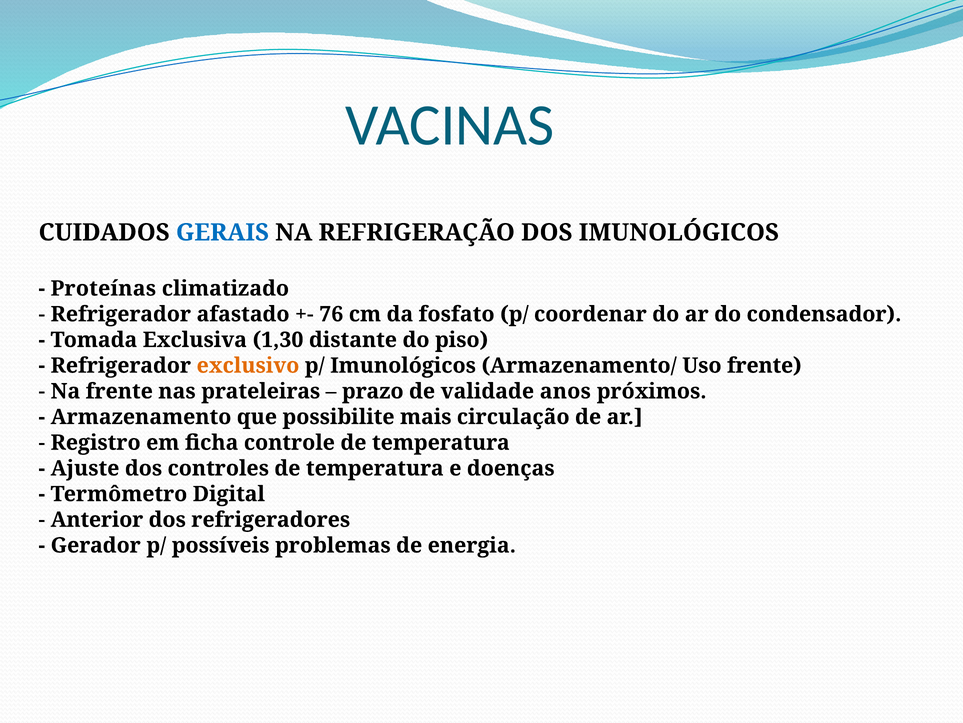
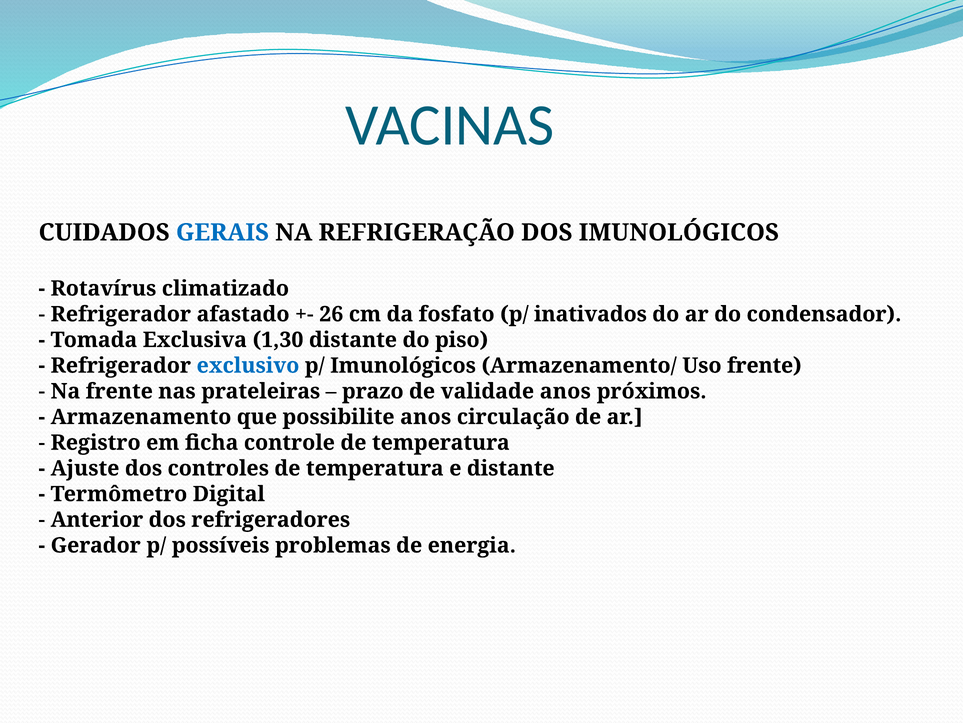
Proteínas: Proteínas -> Rotavírus
76: 76 -> 26
coordenar: coordenar -> inativados
exclusivo colour: orange -> blue
possibilite mais: mais -> anos
e doenças: doenças -> distante
